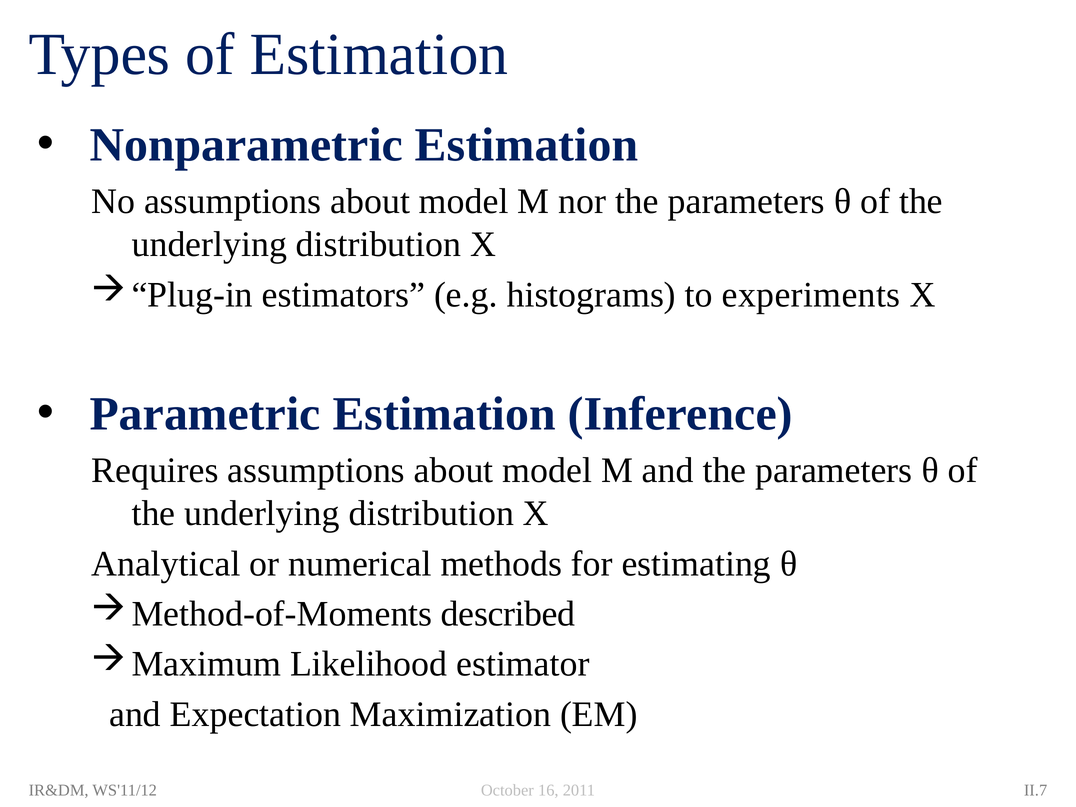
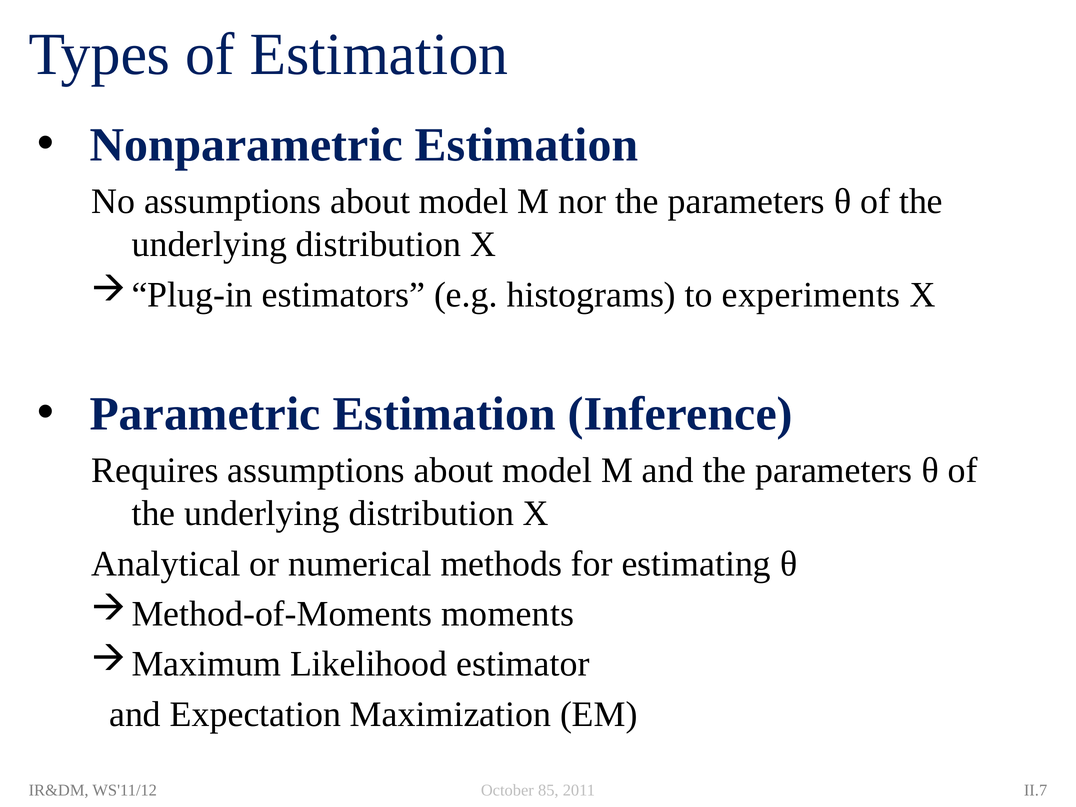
described: described -> moments
16: 16 -> 85
